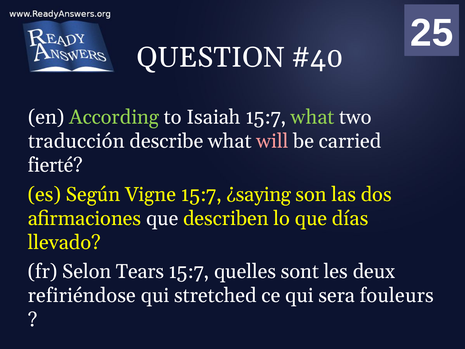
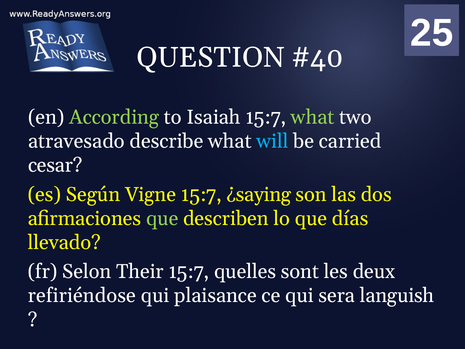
traducción: traducción -> atravesado
will colour: pink -> light blue
fierté: fierté -> cesar
que at (162, 218) colour: white -> light green
Tears: Tears -> Their
stretched: stretched -> plaisance
fouleurs: fouleurs -> languish
